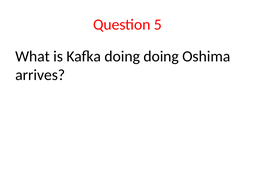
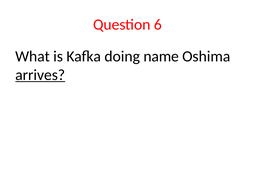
5: 5 -> 6
doing doing: doing -> name
arrives underline: none -> present
